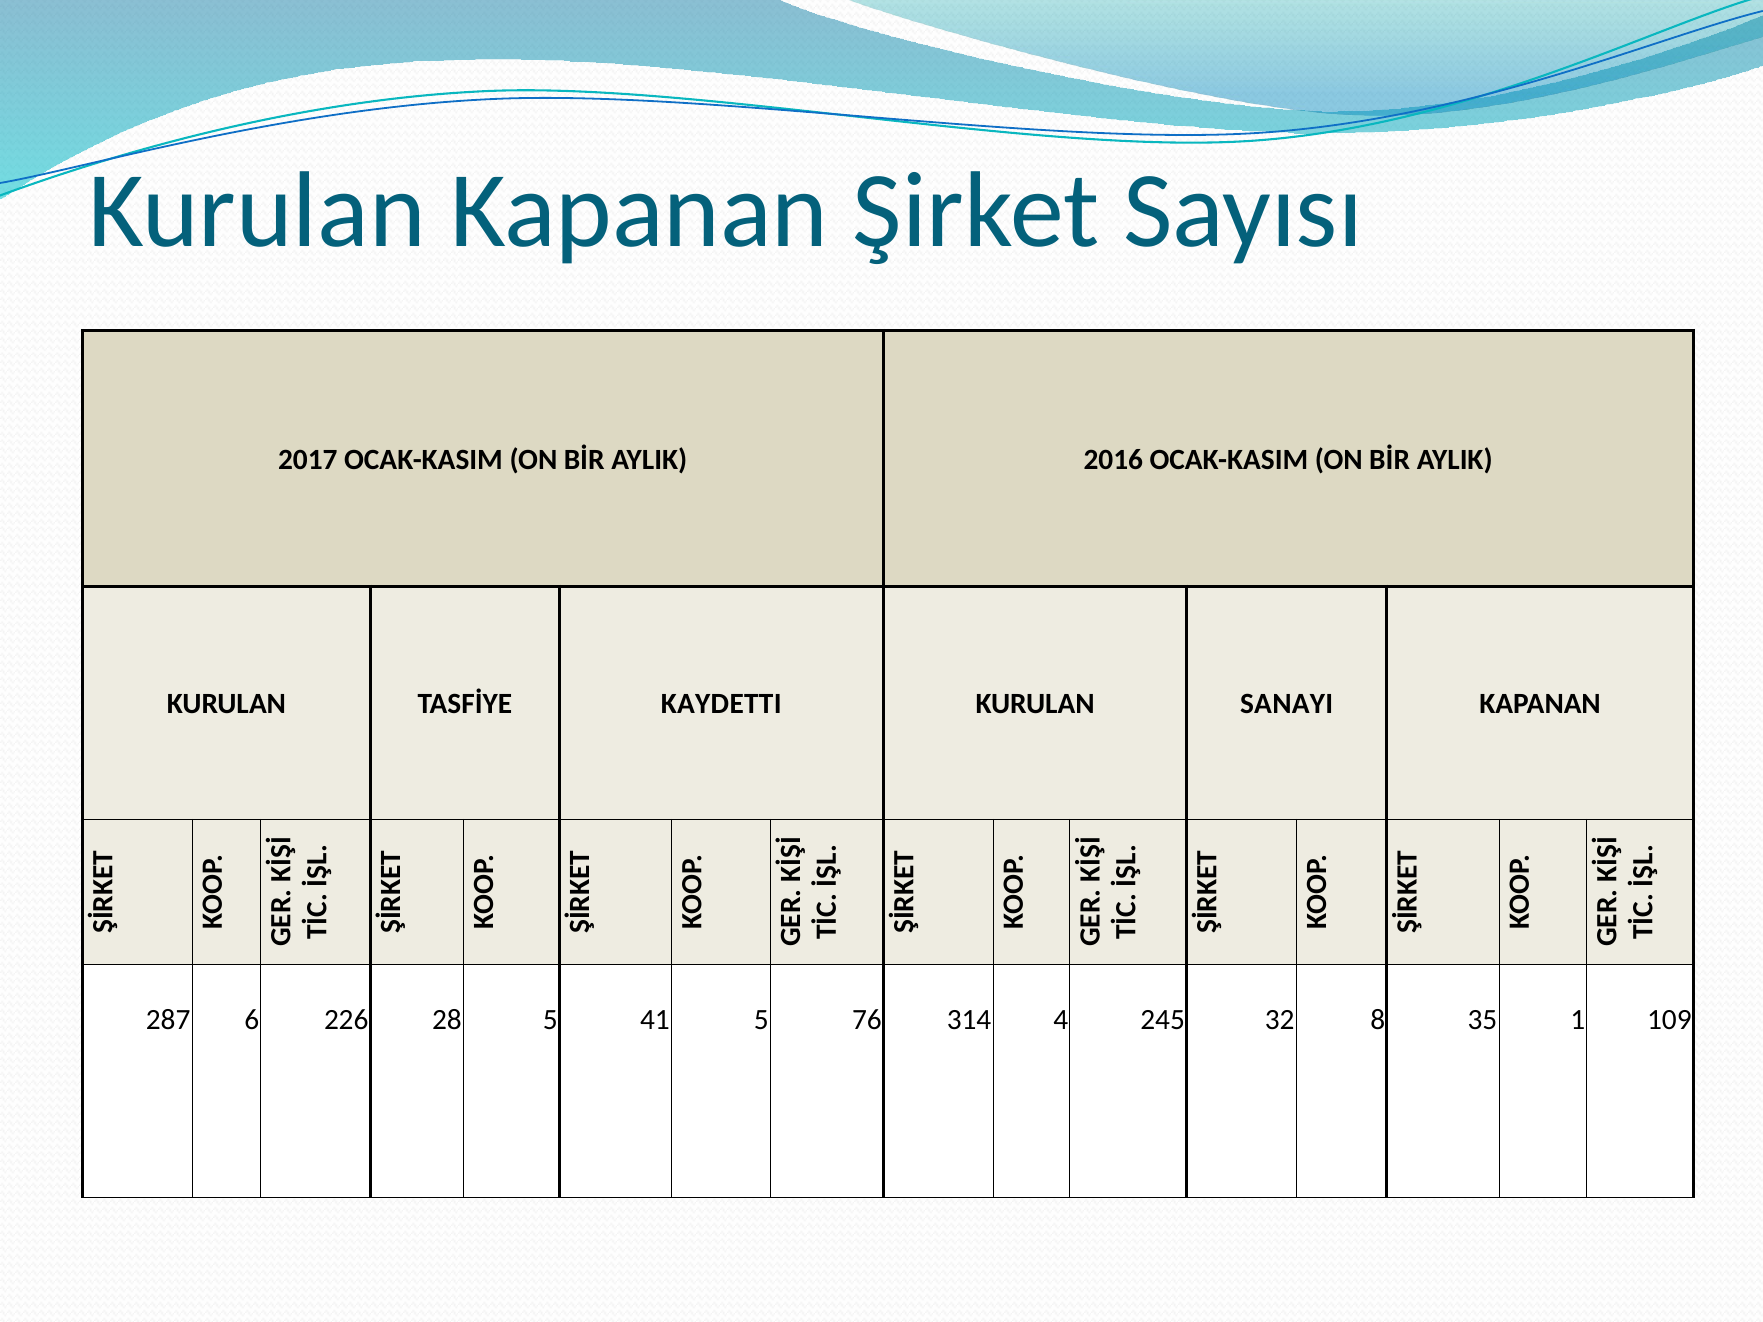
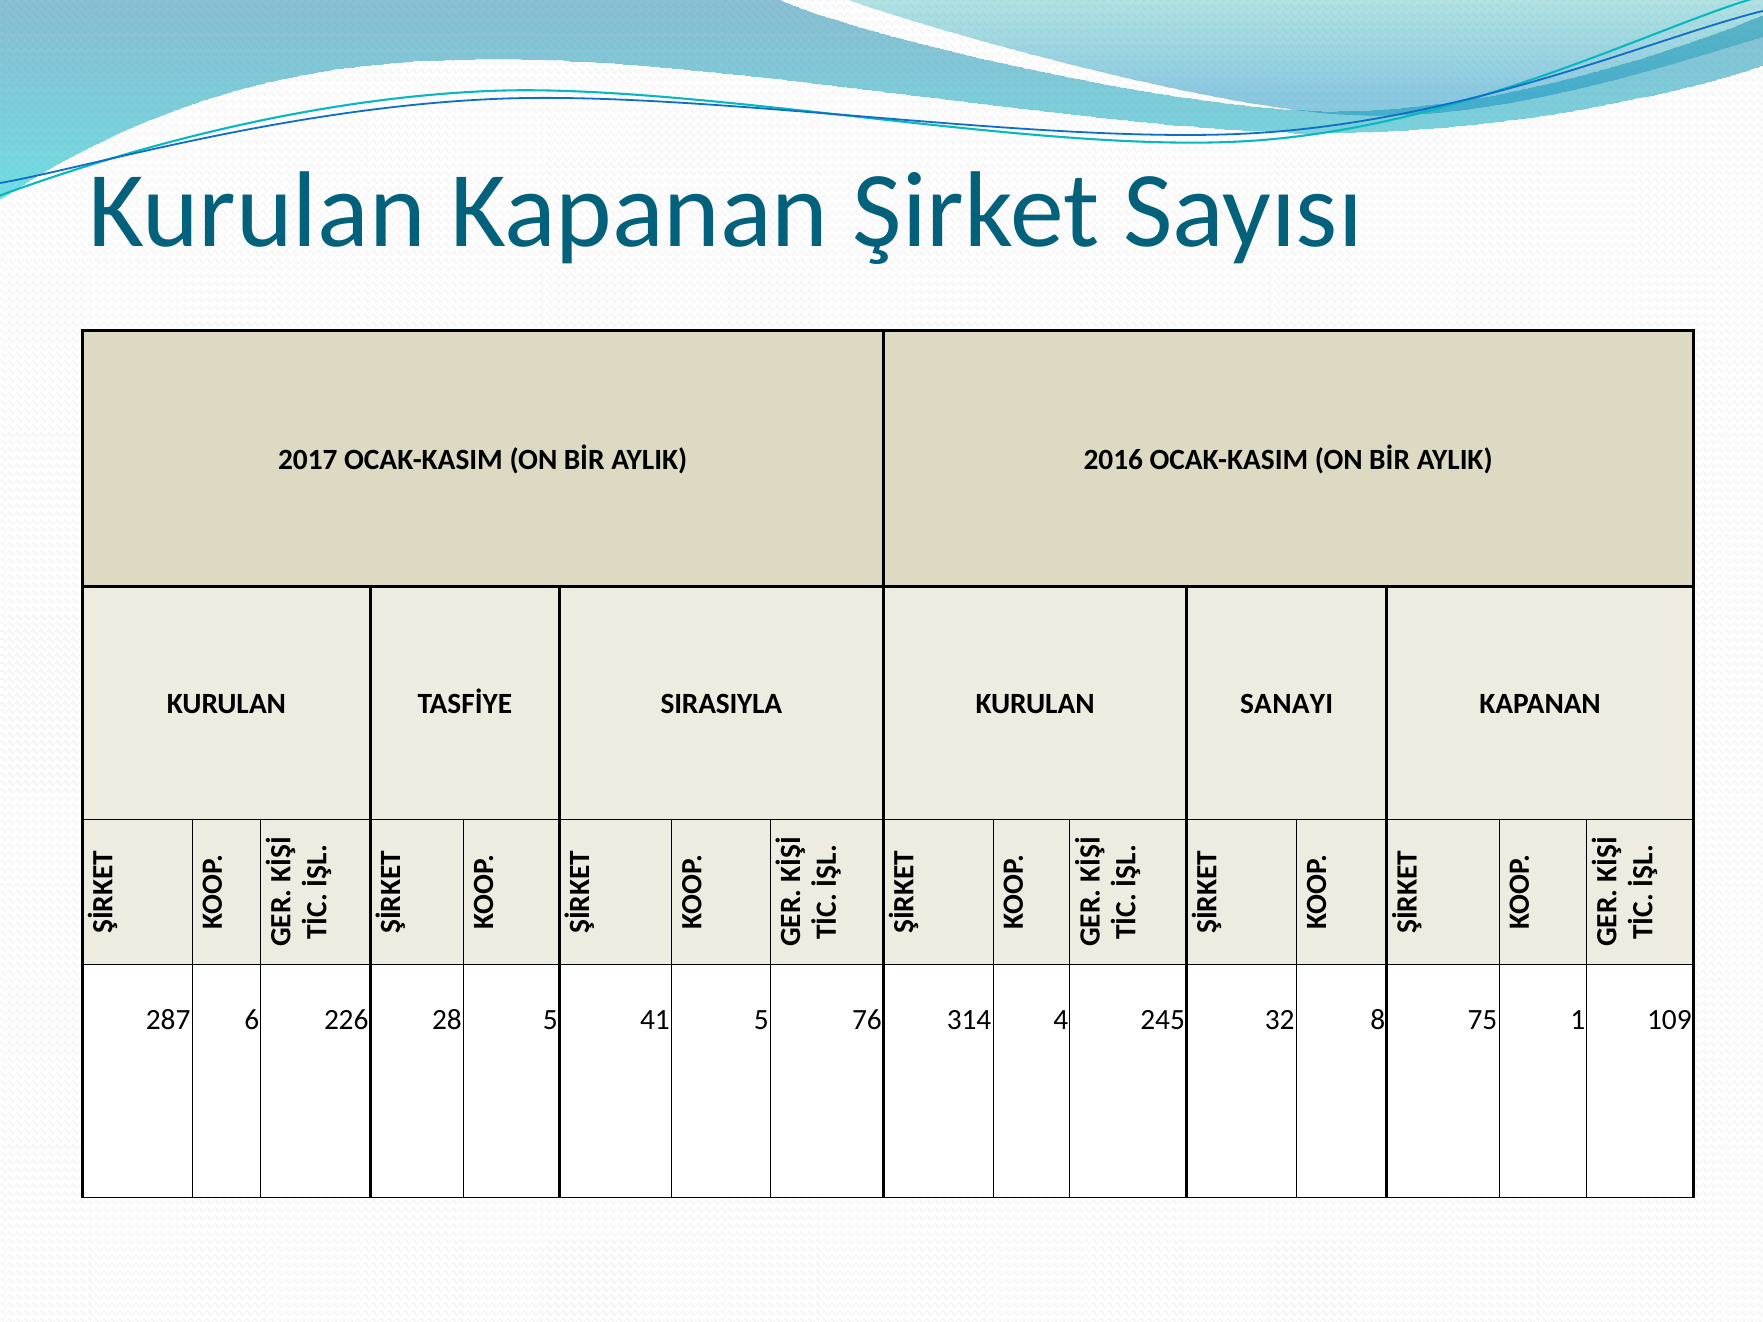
KAYDETTI: KAYDETTI -> SIRASIYLA
35: 35 -> 75
